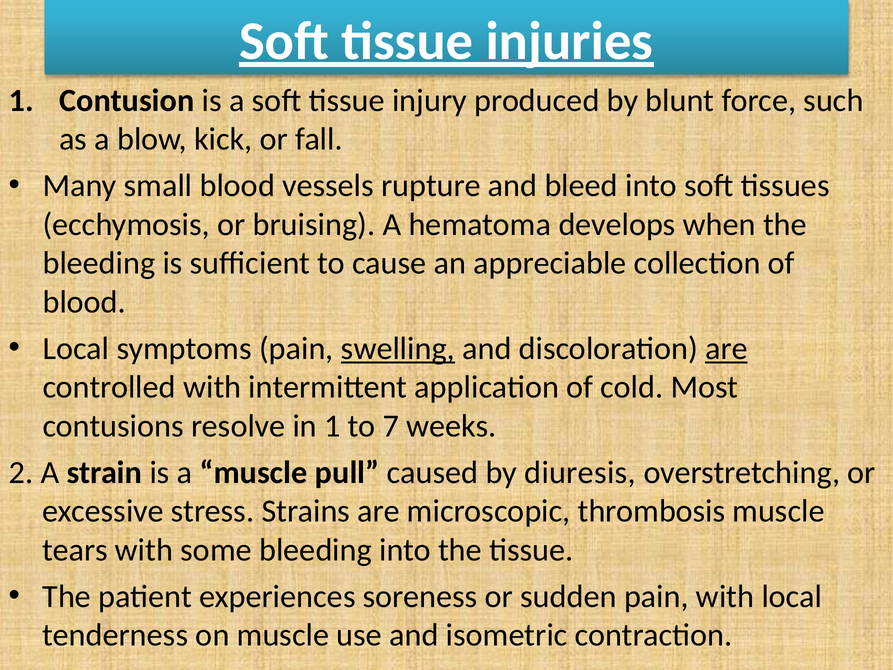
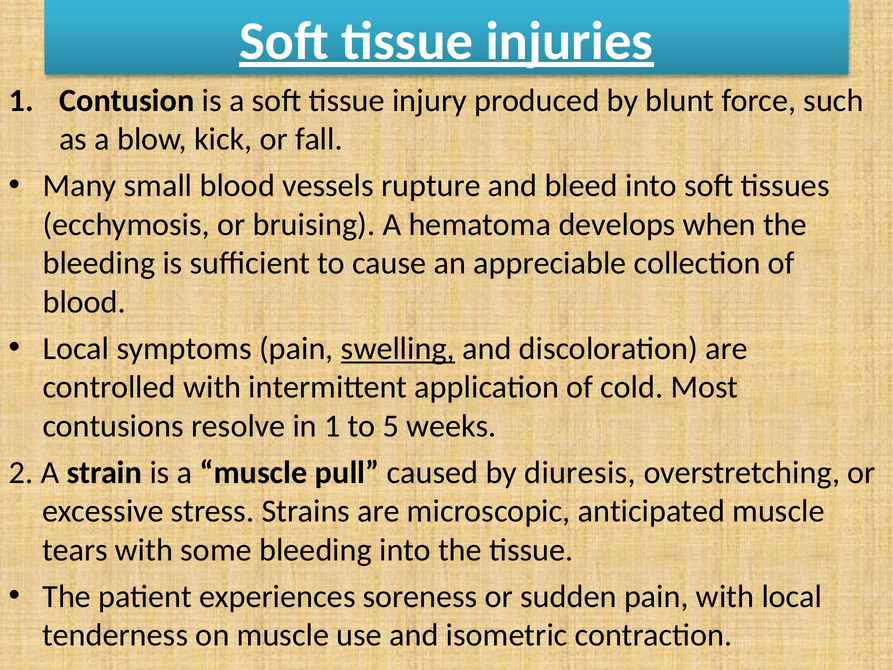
are at (726, 348) underline: present -> none
7: 7 -> 5
thrombosis: thrombosis -> anticipated
